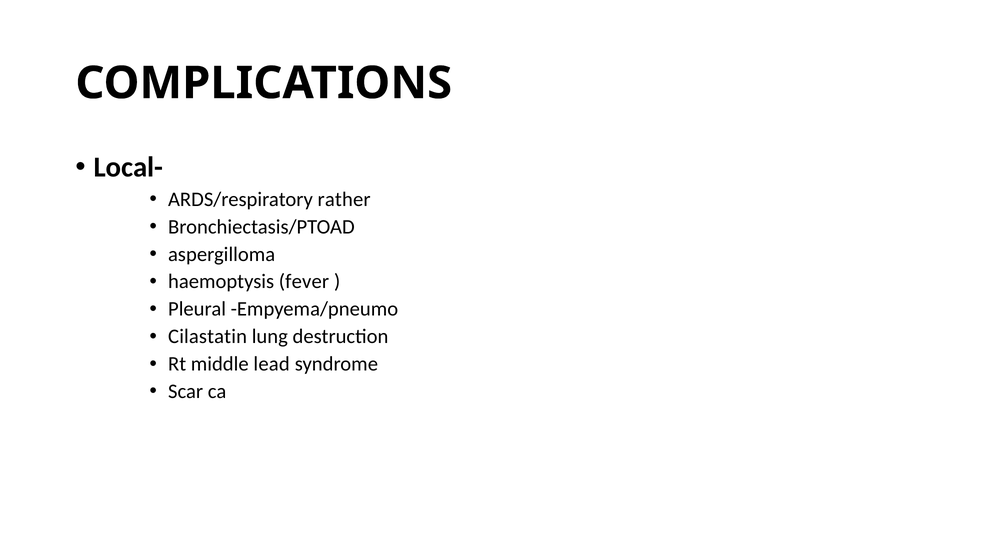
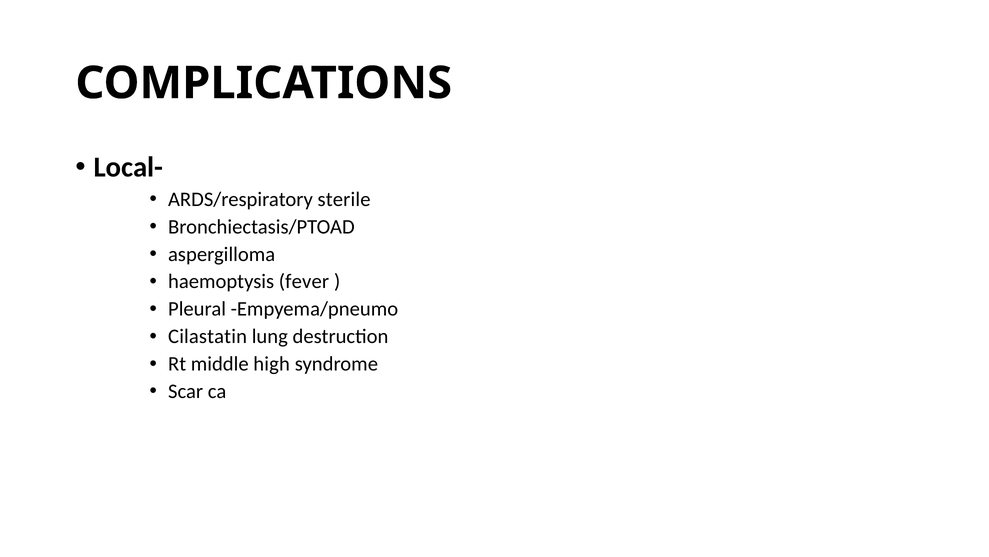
rather: rather -> sterile
lead: lead -> high
